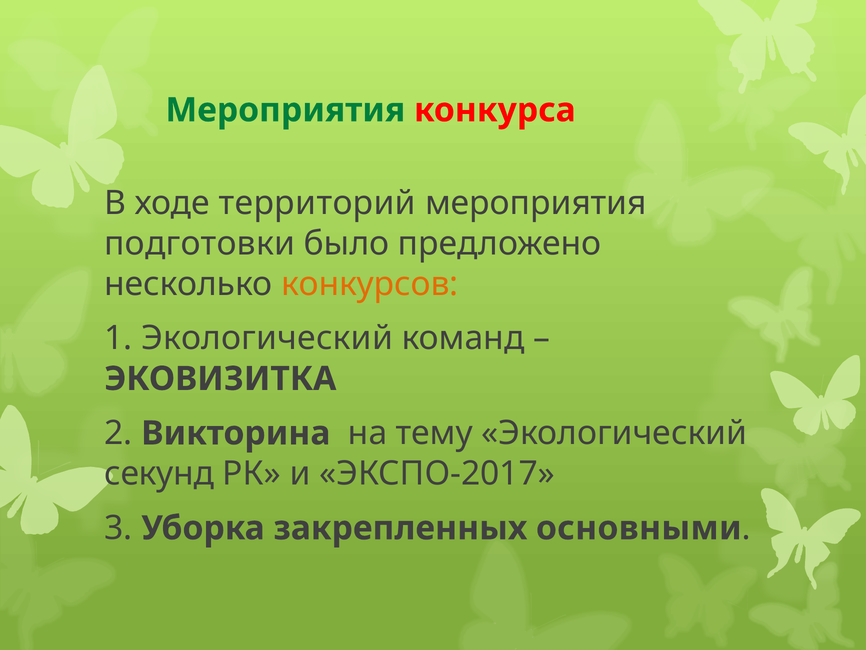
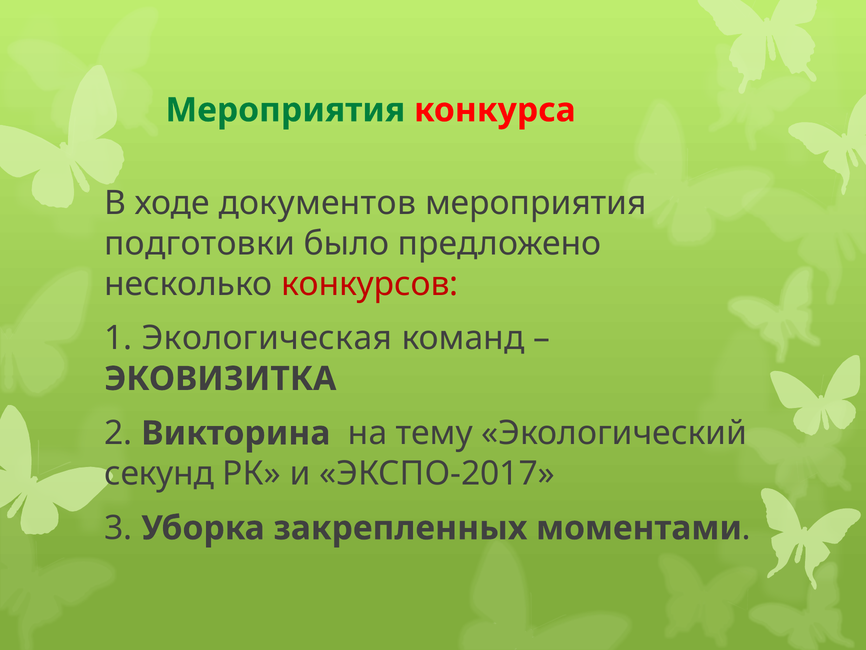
территорий: территорий -> документов
конкурсов colour: orange -> red
1 Экологический: Экологический -> Экологическая
основными: основными -> моментами
